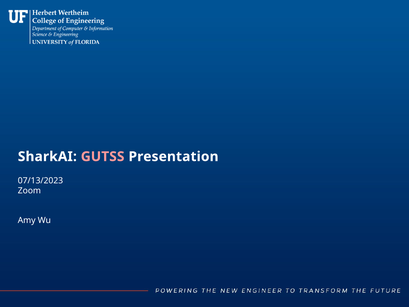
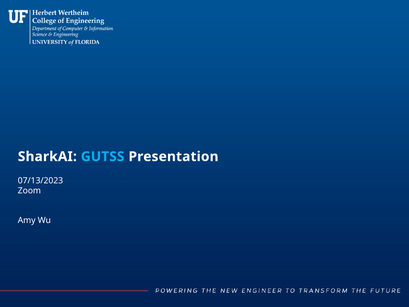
GUTSS colour: pink -> light blue
